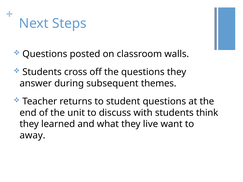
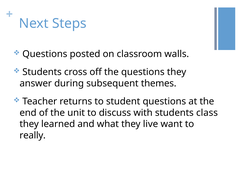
think: think -> class
away: away -> really
